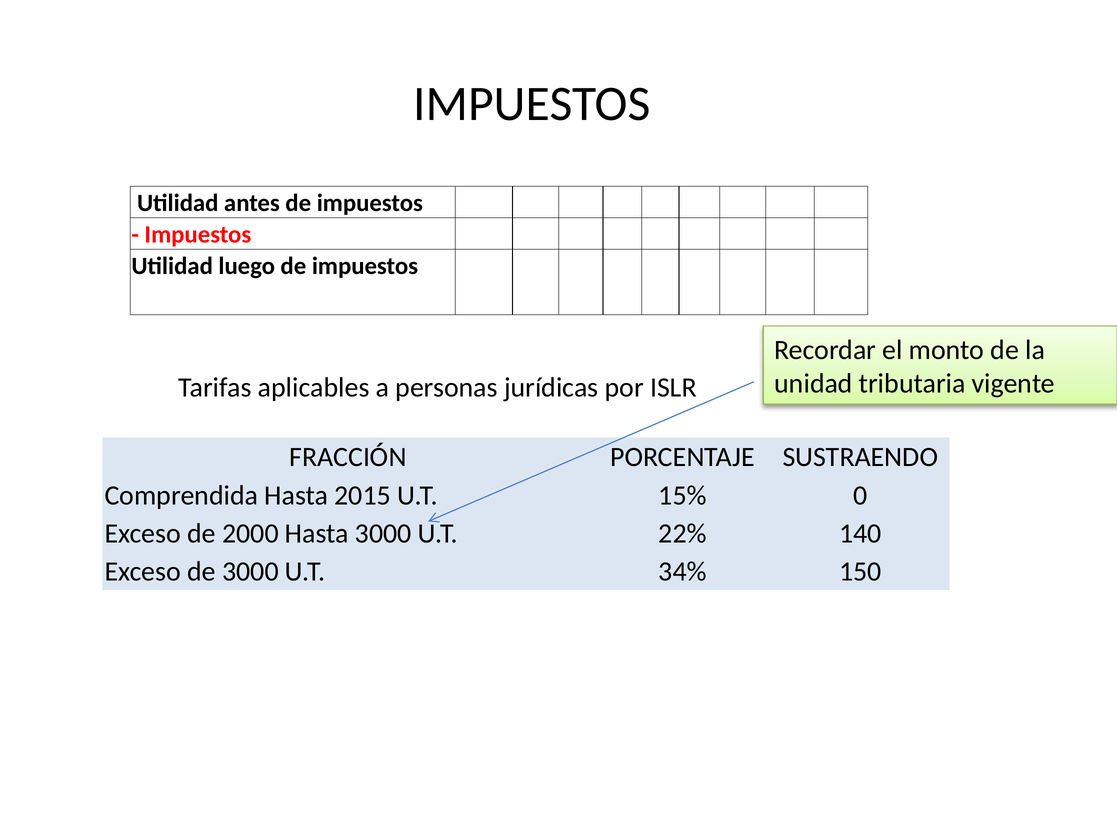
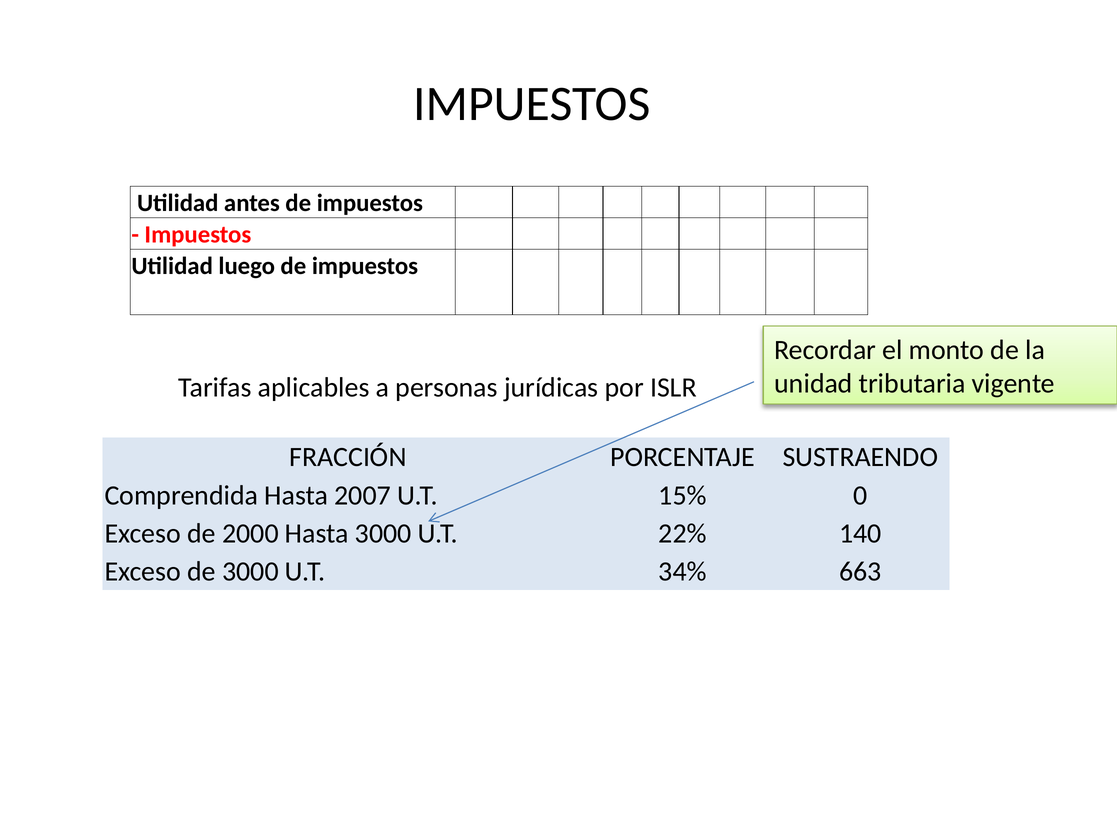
2015: 2015 -> 2007
150: 150 -> 663
